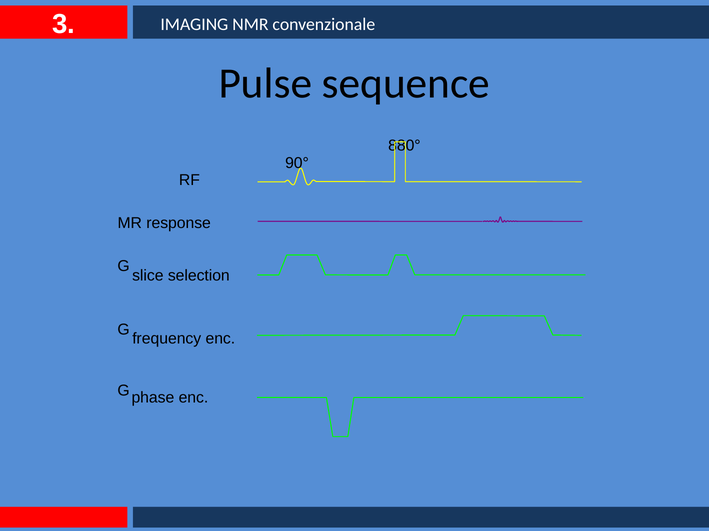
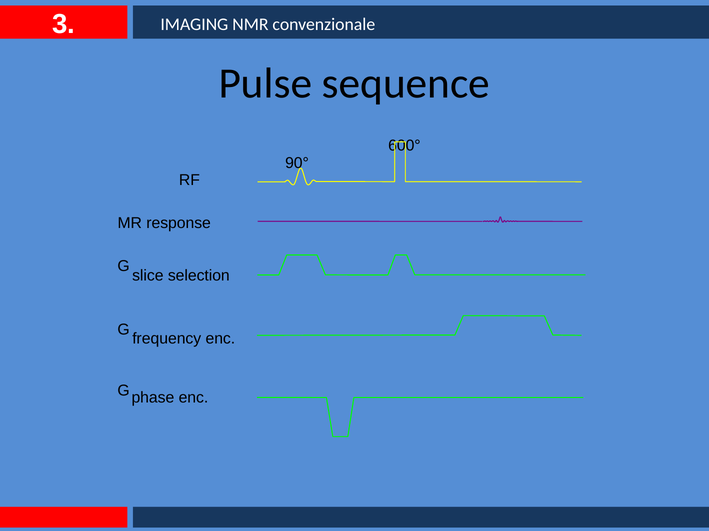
880°: 880° -> 600°
